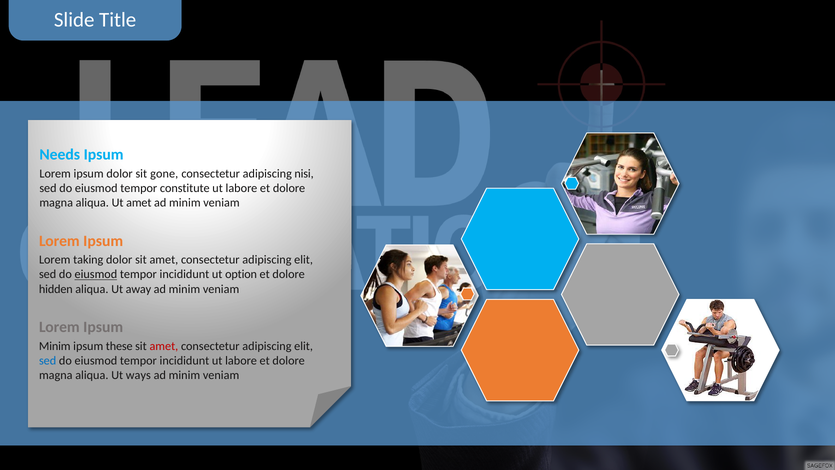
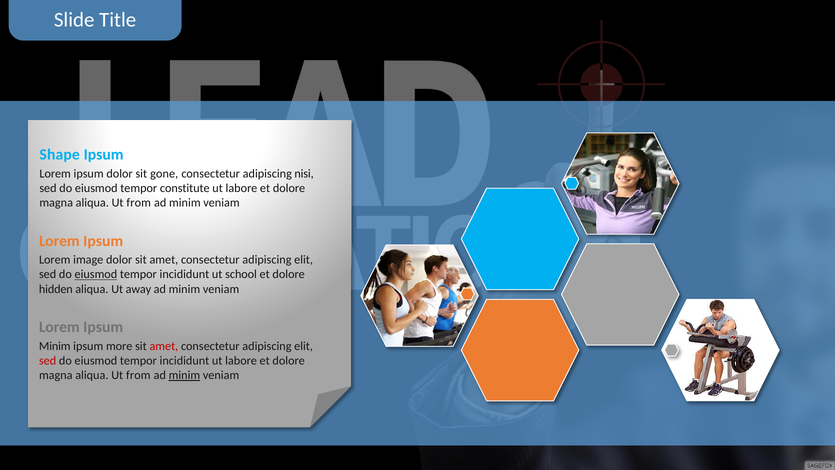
Needs: Needs -> Shape
amet at (139, 203): amet -> from
taking: taking -> image
option: option -> school
these: these -> more
sed at (48, 360) colour: blue -> red
ways at (138, 375): ways -> from
minim at (184, 375) underline: none -> present
